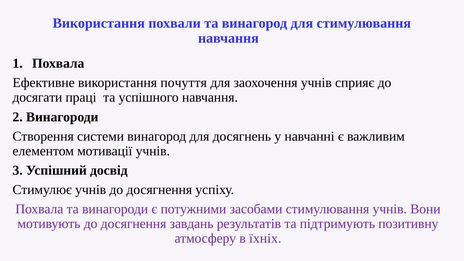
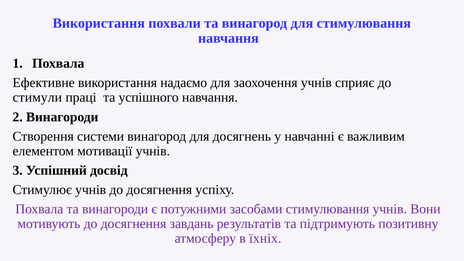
почуття: почуття -> надаємо
досягати: досягати -> стимули
